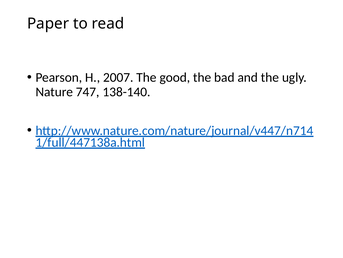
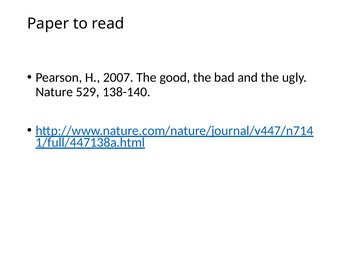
747: 747 -> 529
